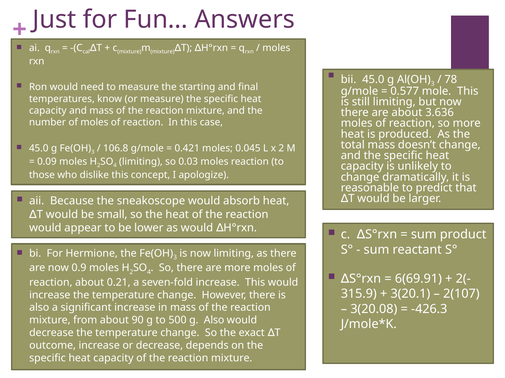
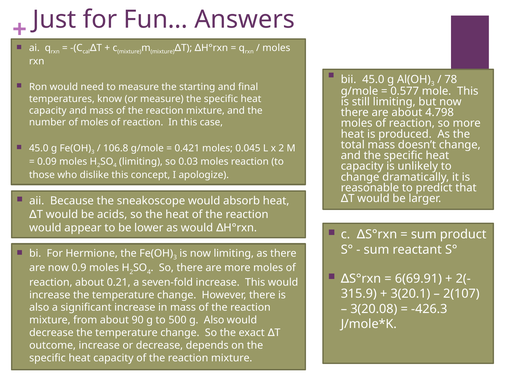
3.636: 3.636 -> 4.798
small: small -> acids
